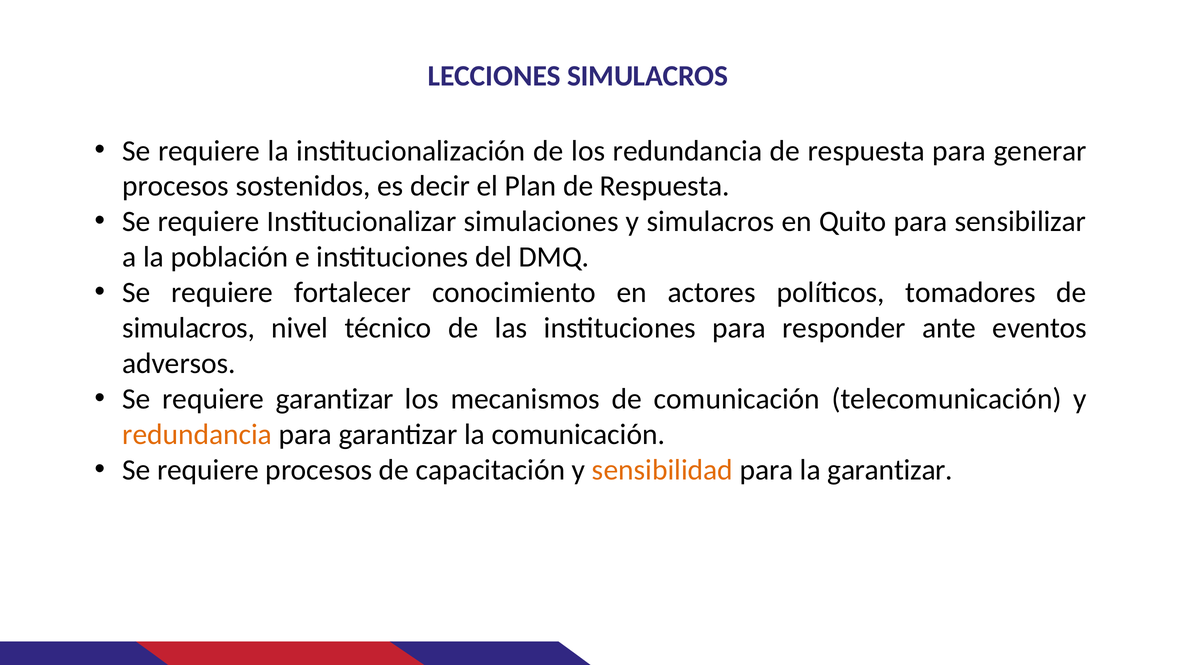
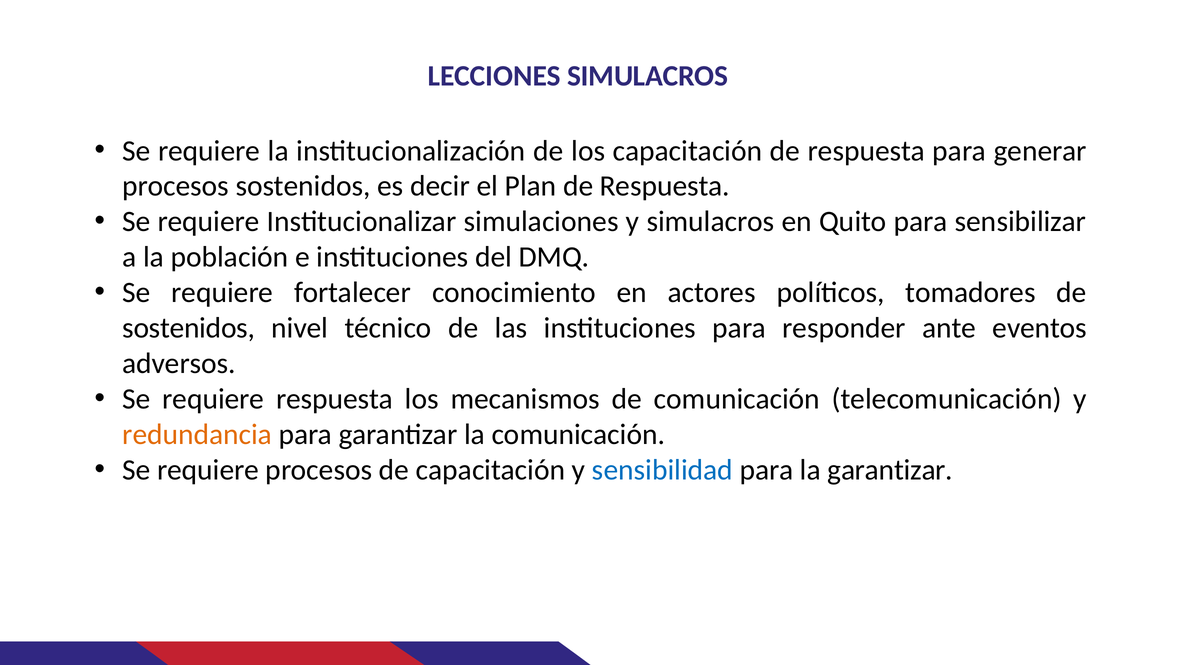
los redundancia: redundancia -> capacitación
simulacros at (189, 328): simulacros -> sostenidos
requiere garantizar: garantizar -> respuesta
sensibilidad colour: orange -> blue
